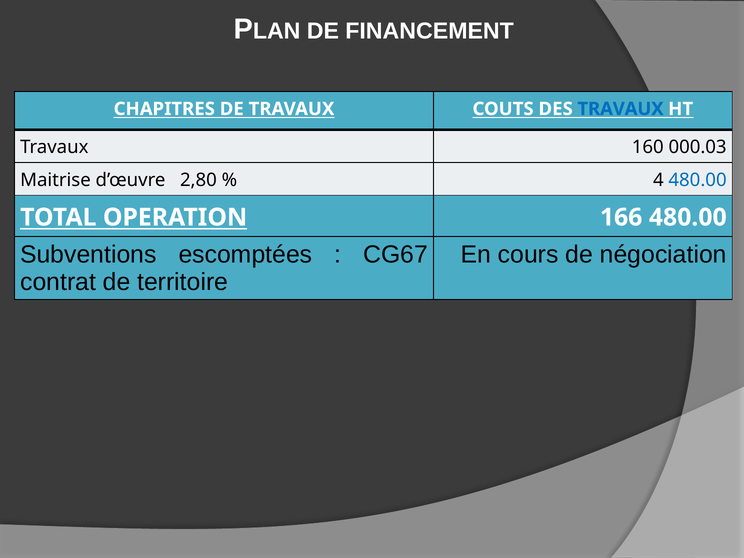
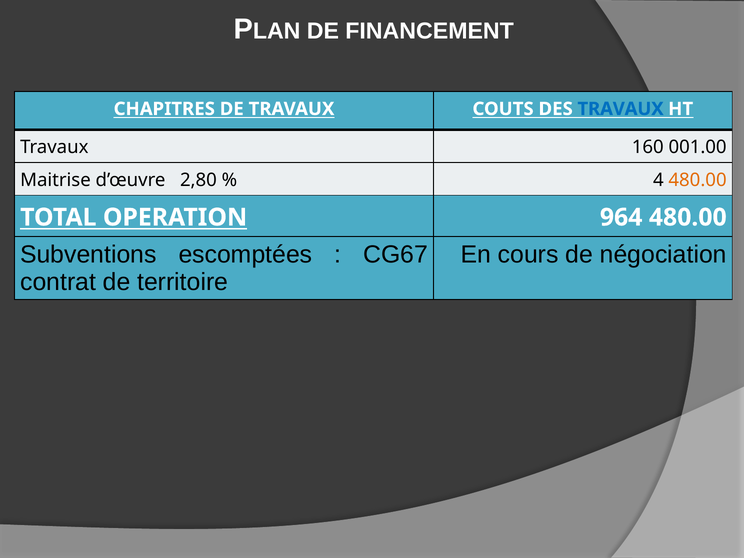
000.03: 000.03 -> 001.00
480.00 at (698, 180) colour: blue -> orange
166: 166 -> 964
